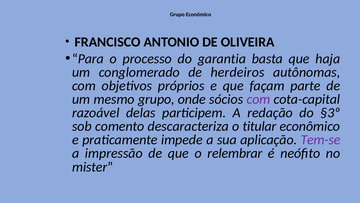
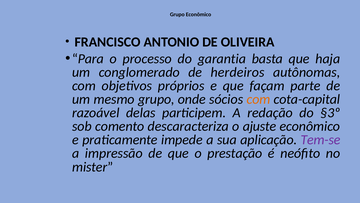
com at (258, 99) colour: purple -> orange
titular: titular -> ajuste
relembrar: relembrar -> prestação
